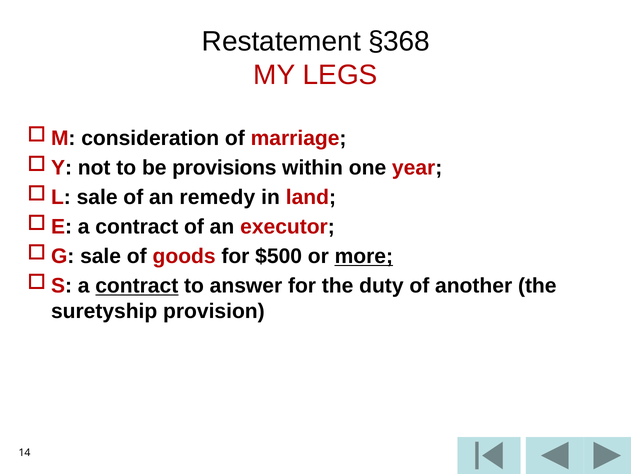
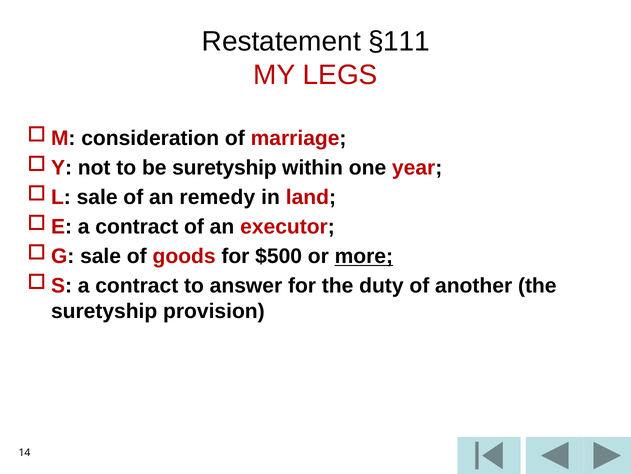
§368: §368 -> §111
be provisions: provisions -> suretyship
contract at (137, 285) underline: present -> none
